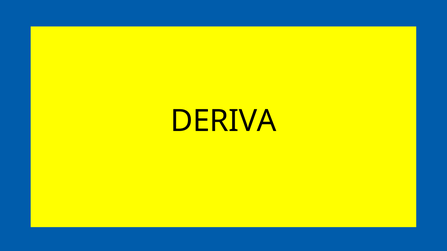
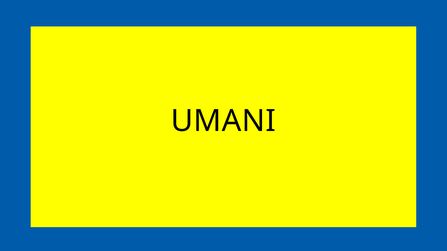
DERIVA: DERIVA -> UMANI
